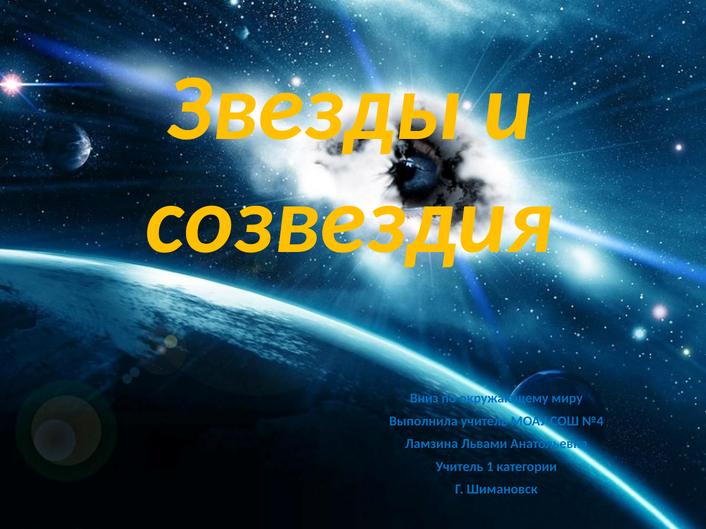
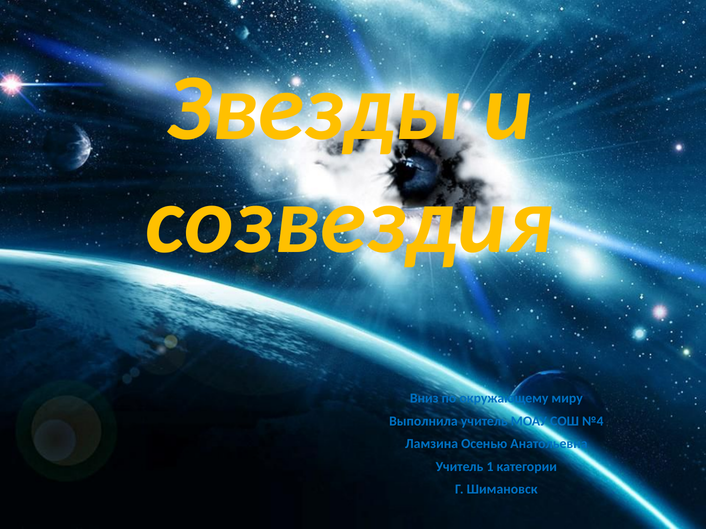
Львами: Львами -> Осенью
